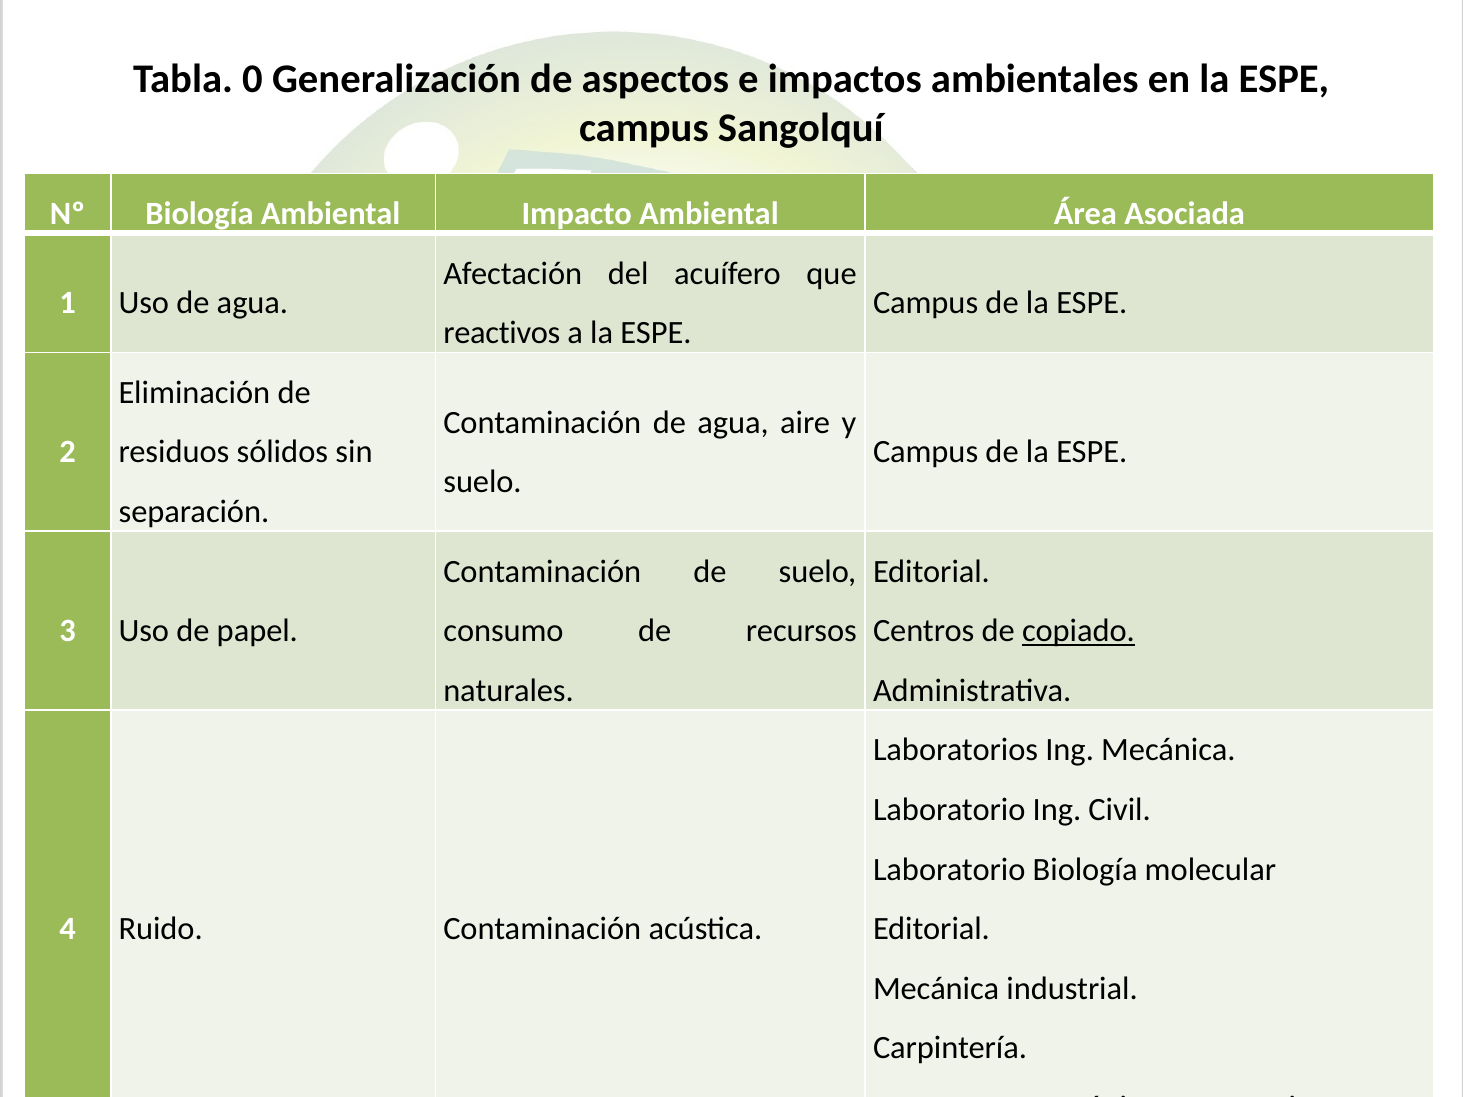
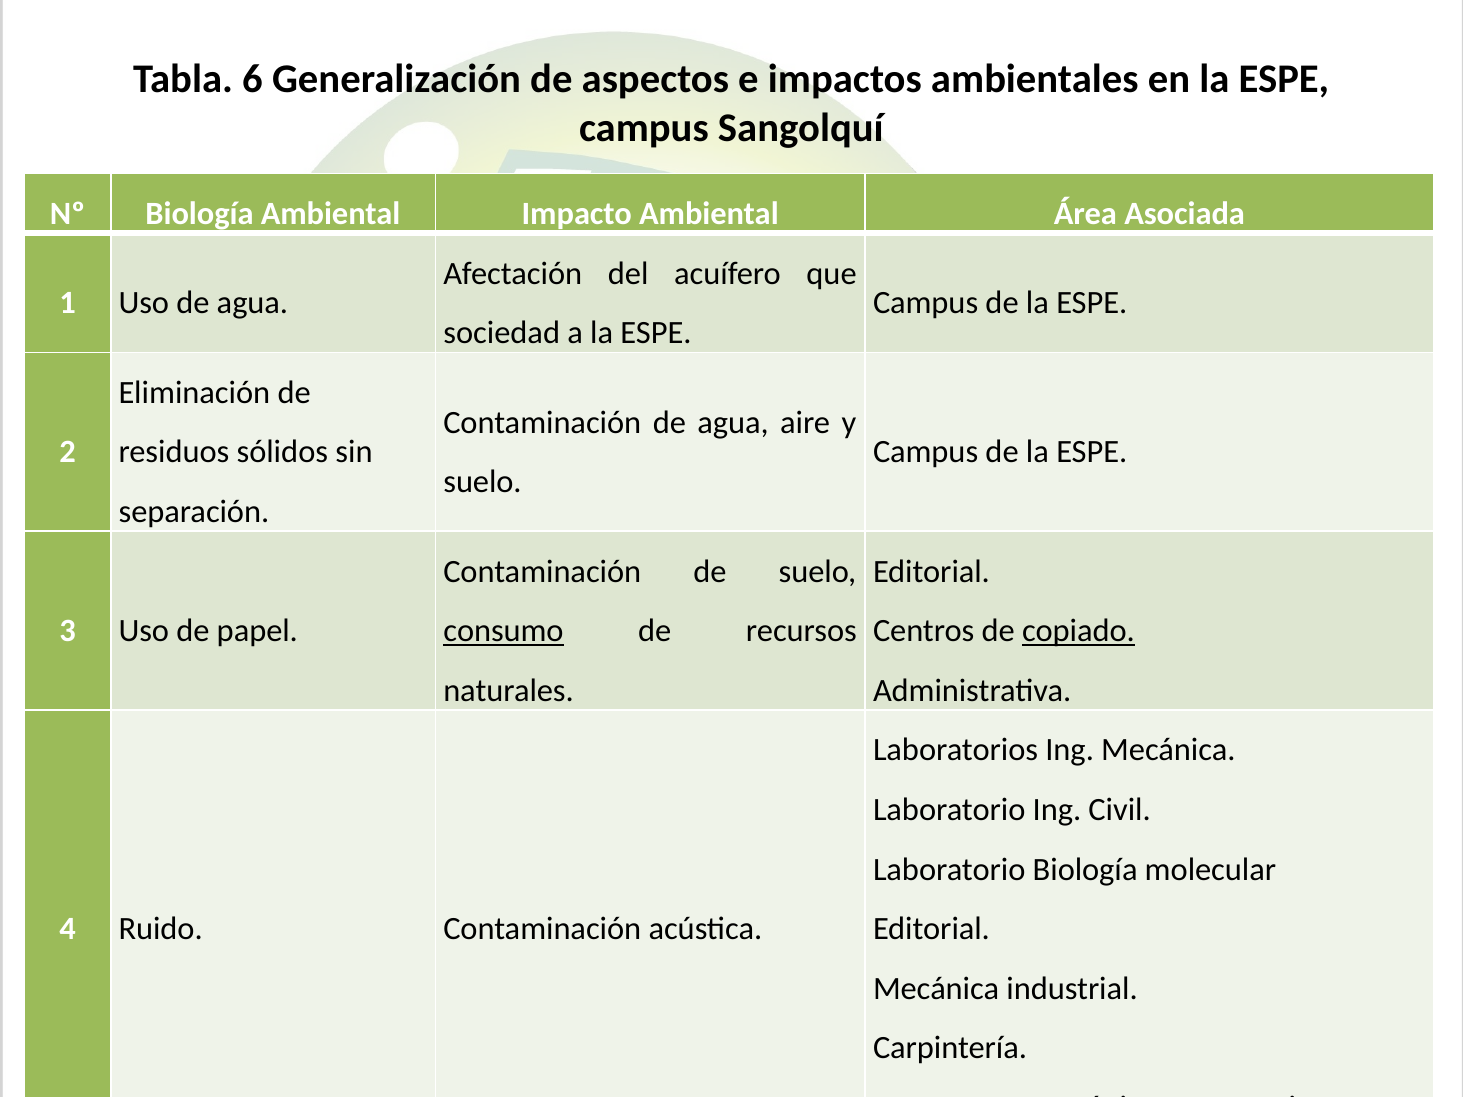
0: 0 -> 6
reactivos: reactivos -> sociedad
consumo underline: none -> present
